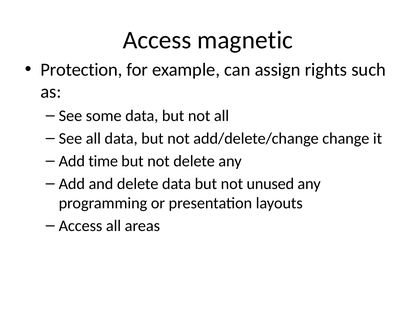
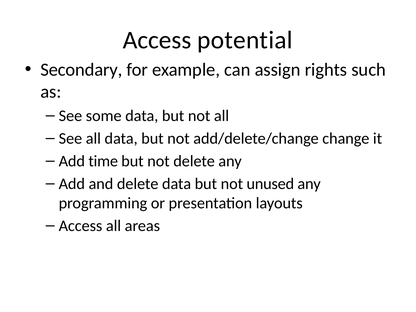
magnetic: magnetic -> potential
Protection: Protection -> Secondary
